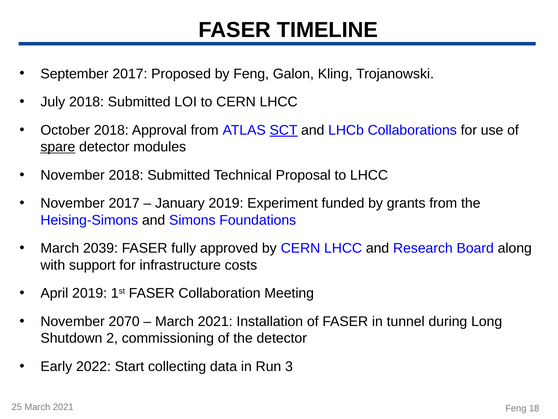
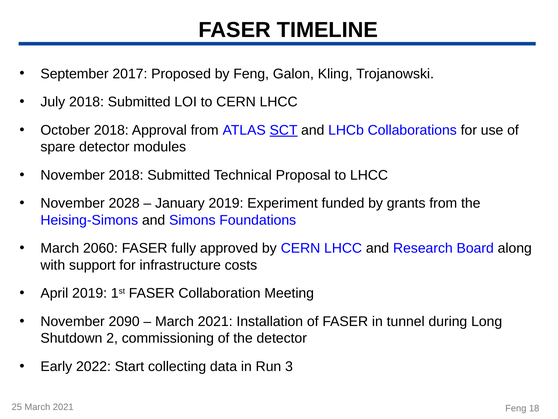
spare underline: present -> none
November 2017: 2017 -> 2028
2039: 2039 -> 2060
2070: 2070 -> 2090
